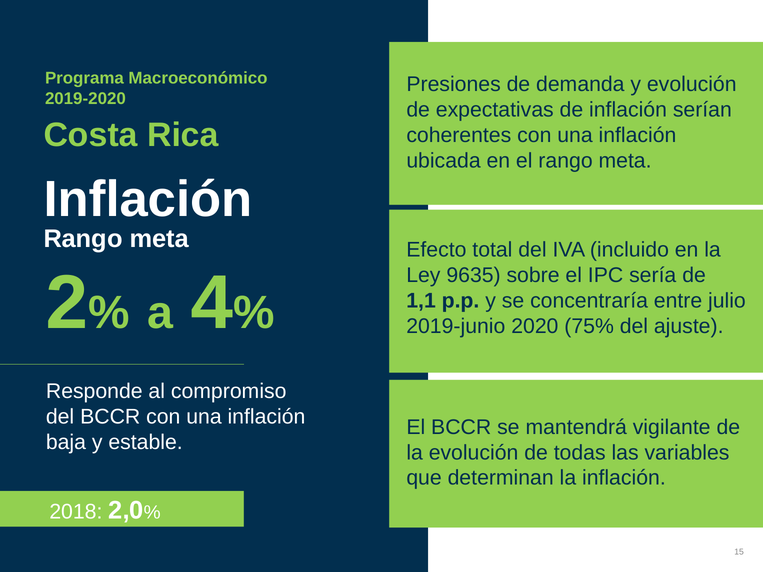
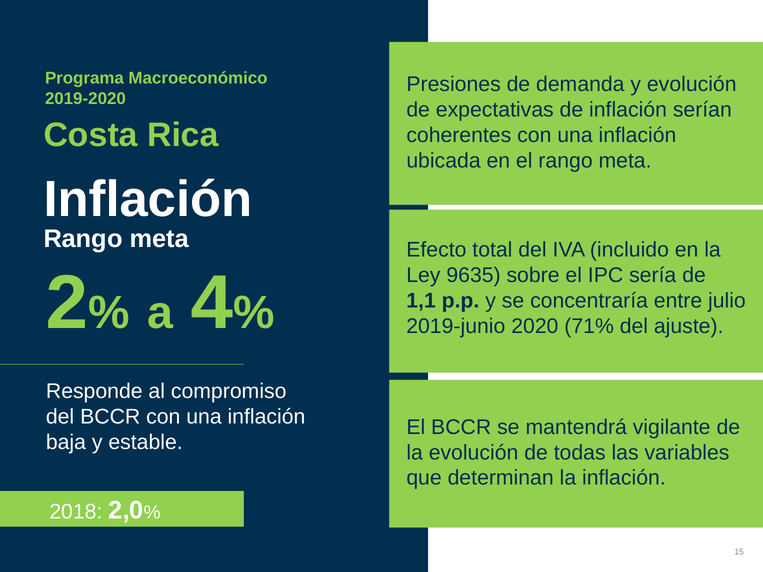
75%: 75% -> 71%
